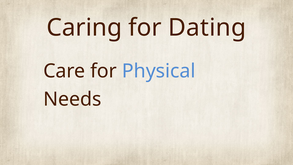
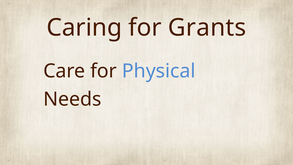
Dating: Dating -> Grants
